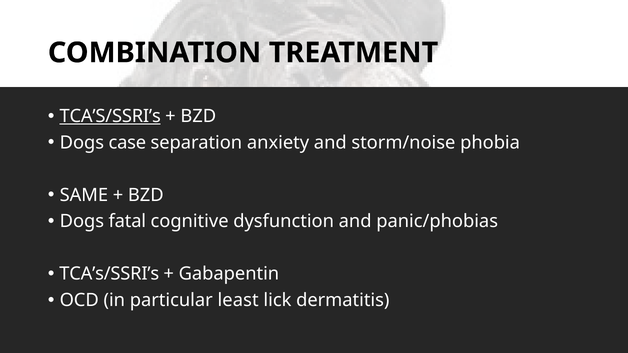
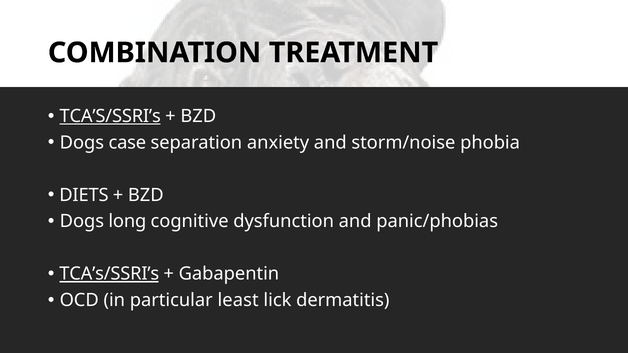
SAME: SAME -> DIETS
fatal: fatal -> long
TCA’s/SSRI’s at (109, 274) underline: none -> present
